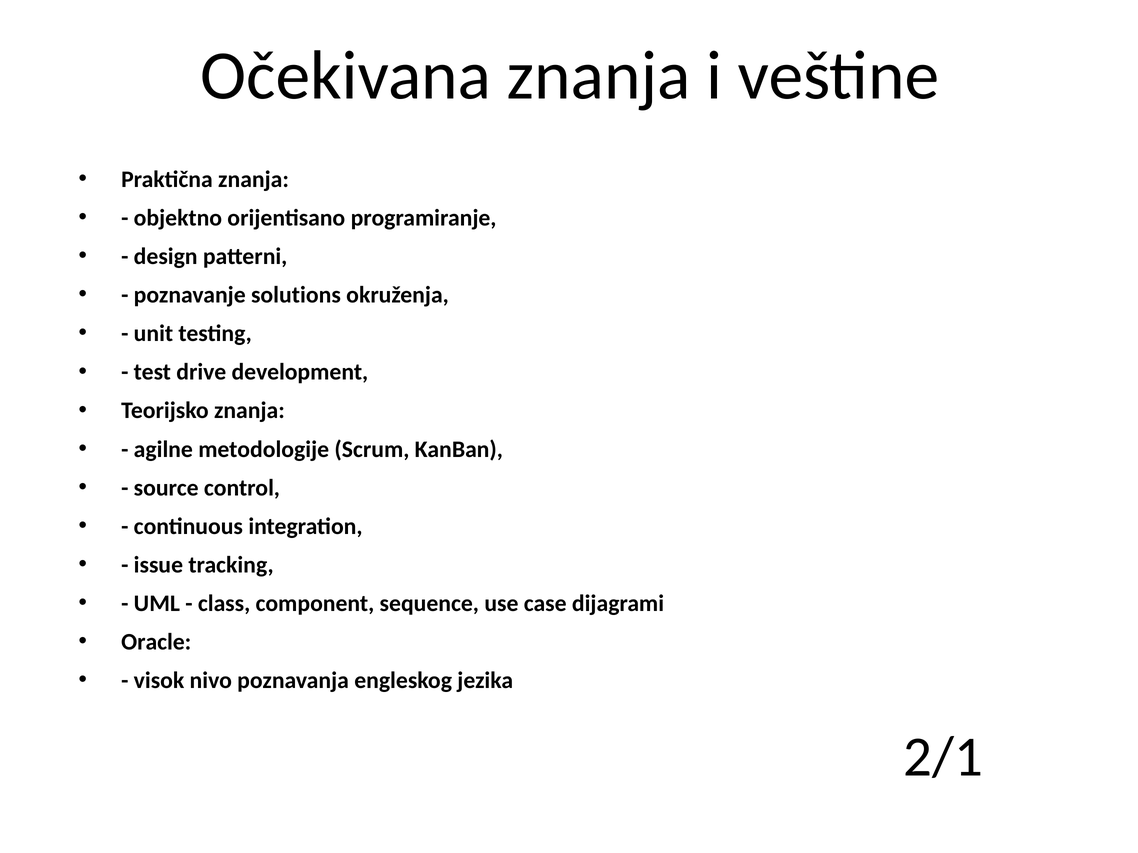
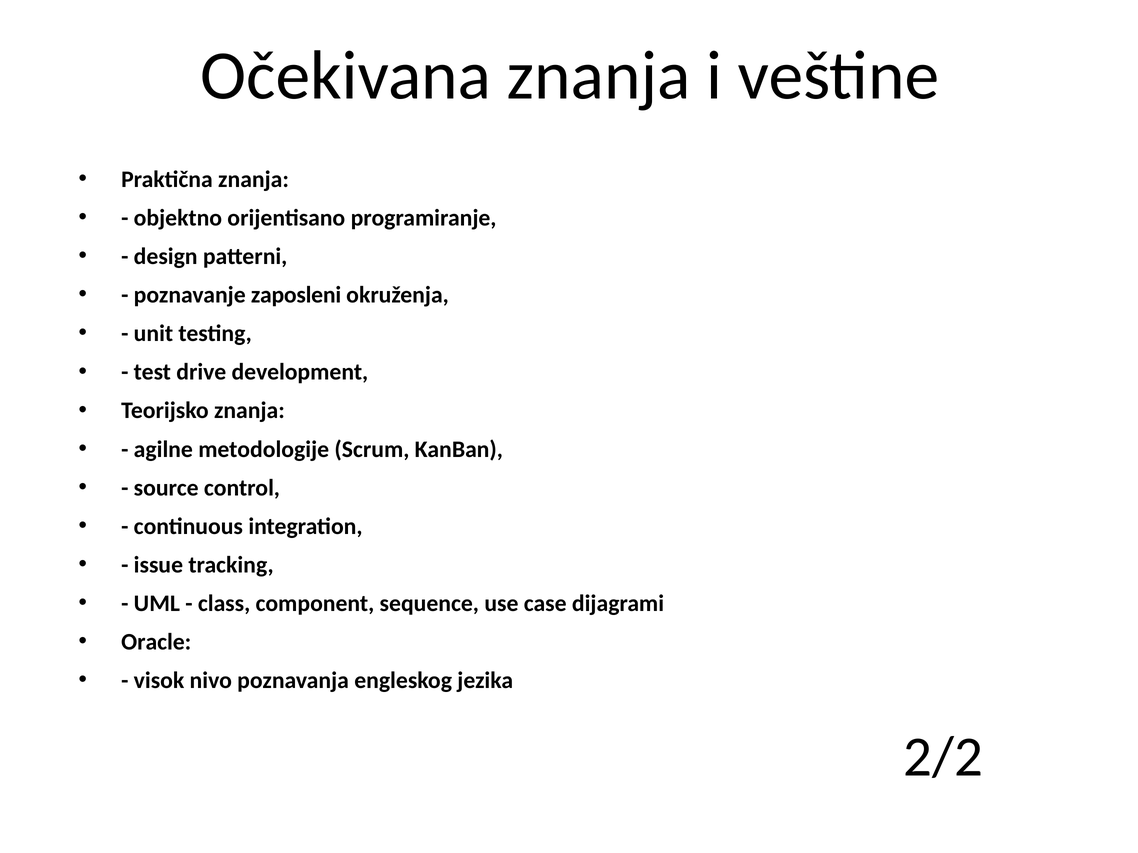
solutions: solutions -> zaposleni
2/1: 2/1 -> 2/2
